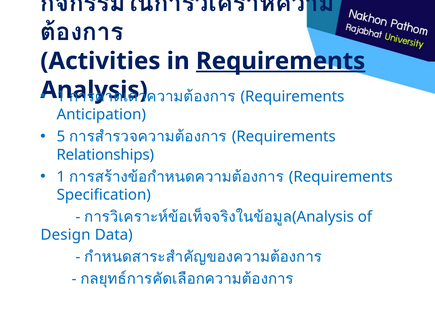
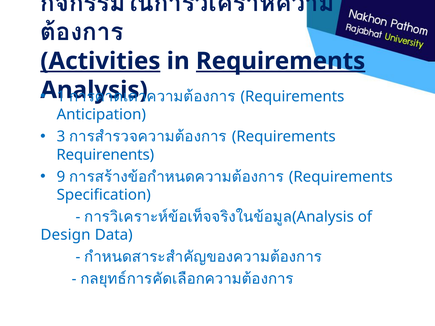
Activities underline: none -> present
5: 5 -> 3
Relationships: Relationships -> Requirenents
1 at (61, 177): 1 -> 9
